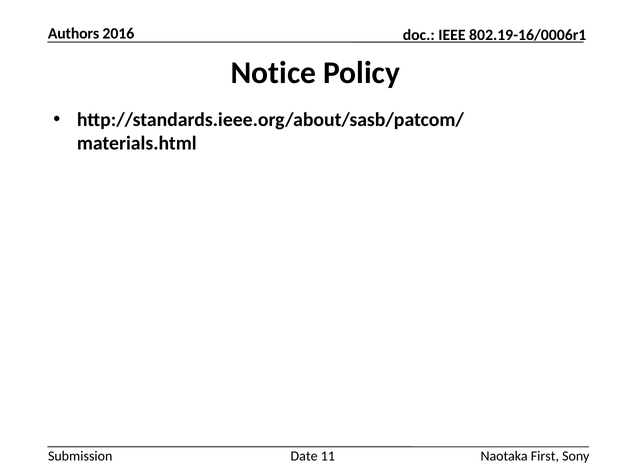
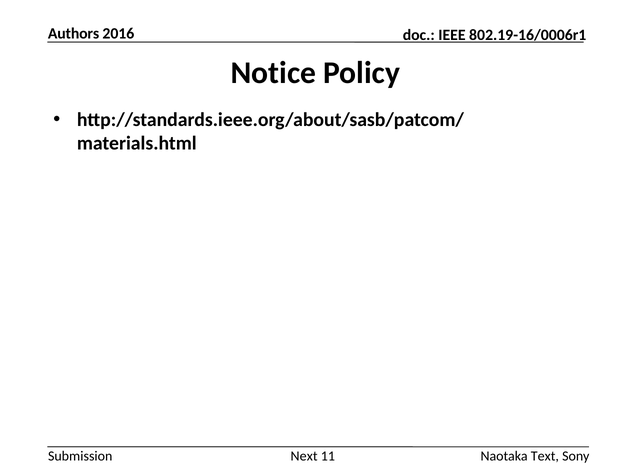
Date: Date -> Next
First: First -> Text
